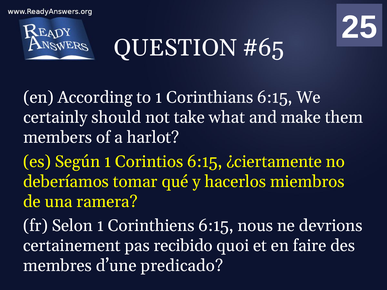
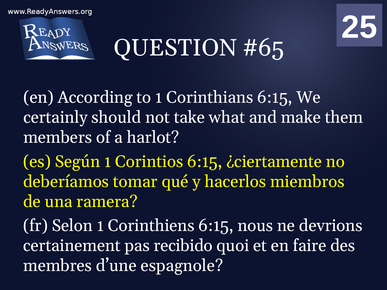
predicado: predicado -> espagnole
